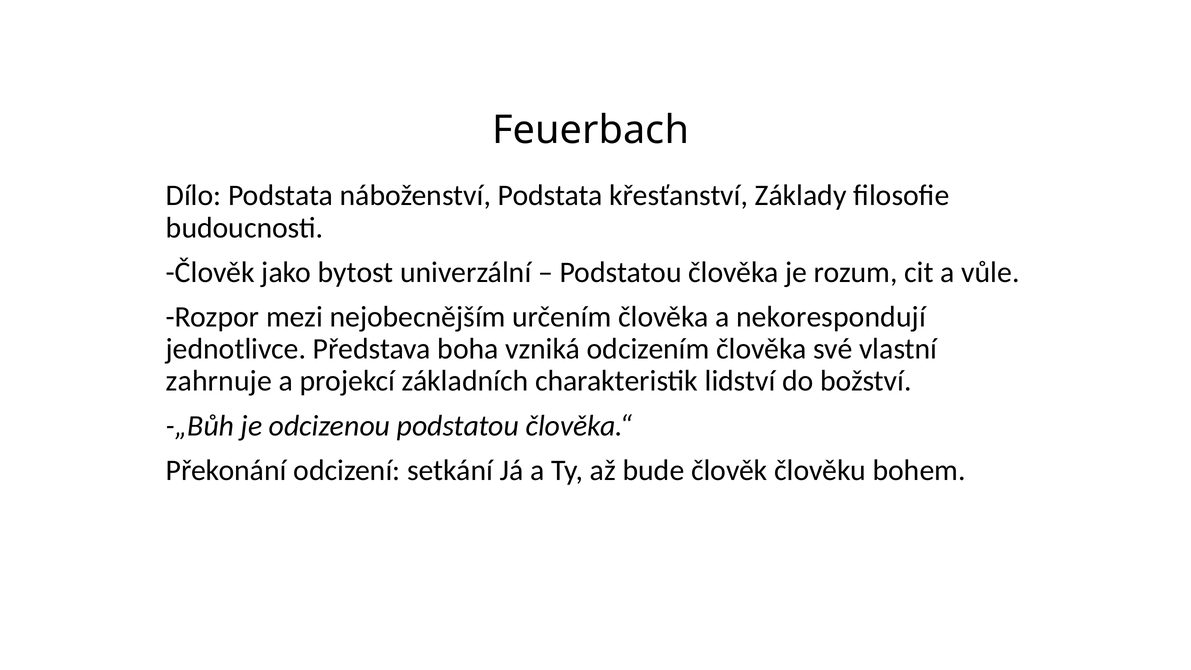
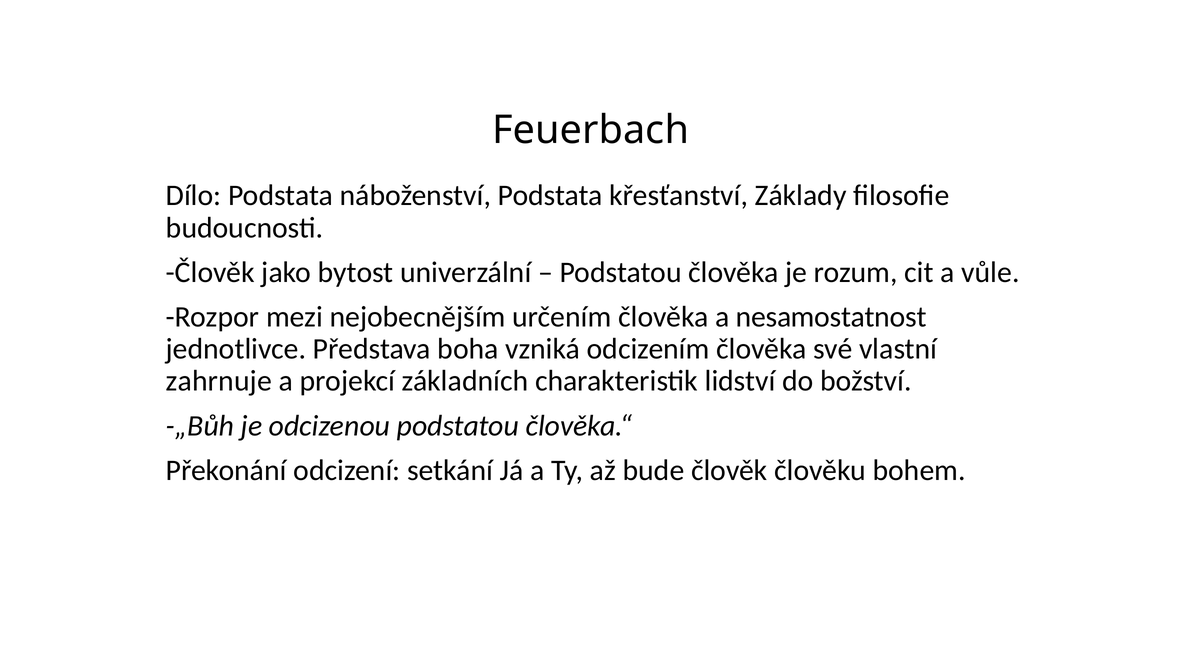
nekorespondují: nekorespondují -> nesamostatnost
